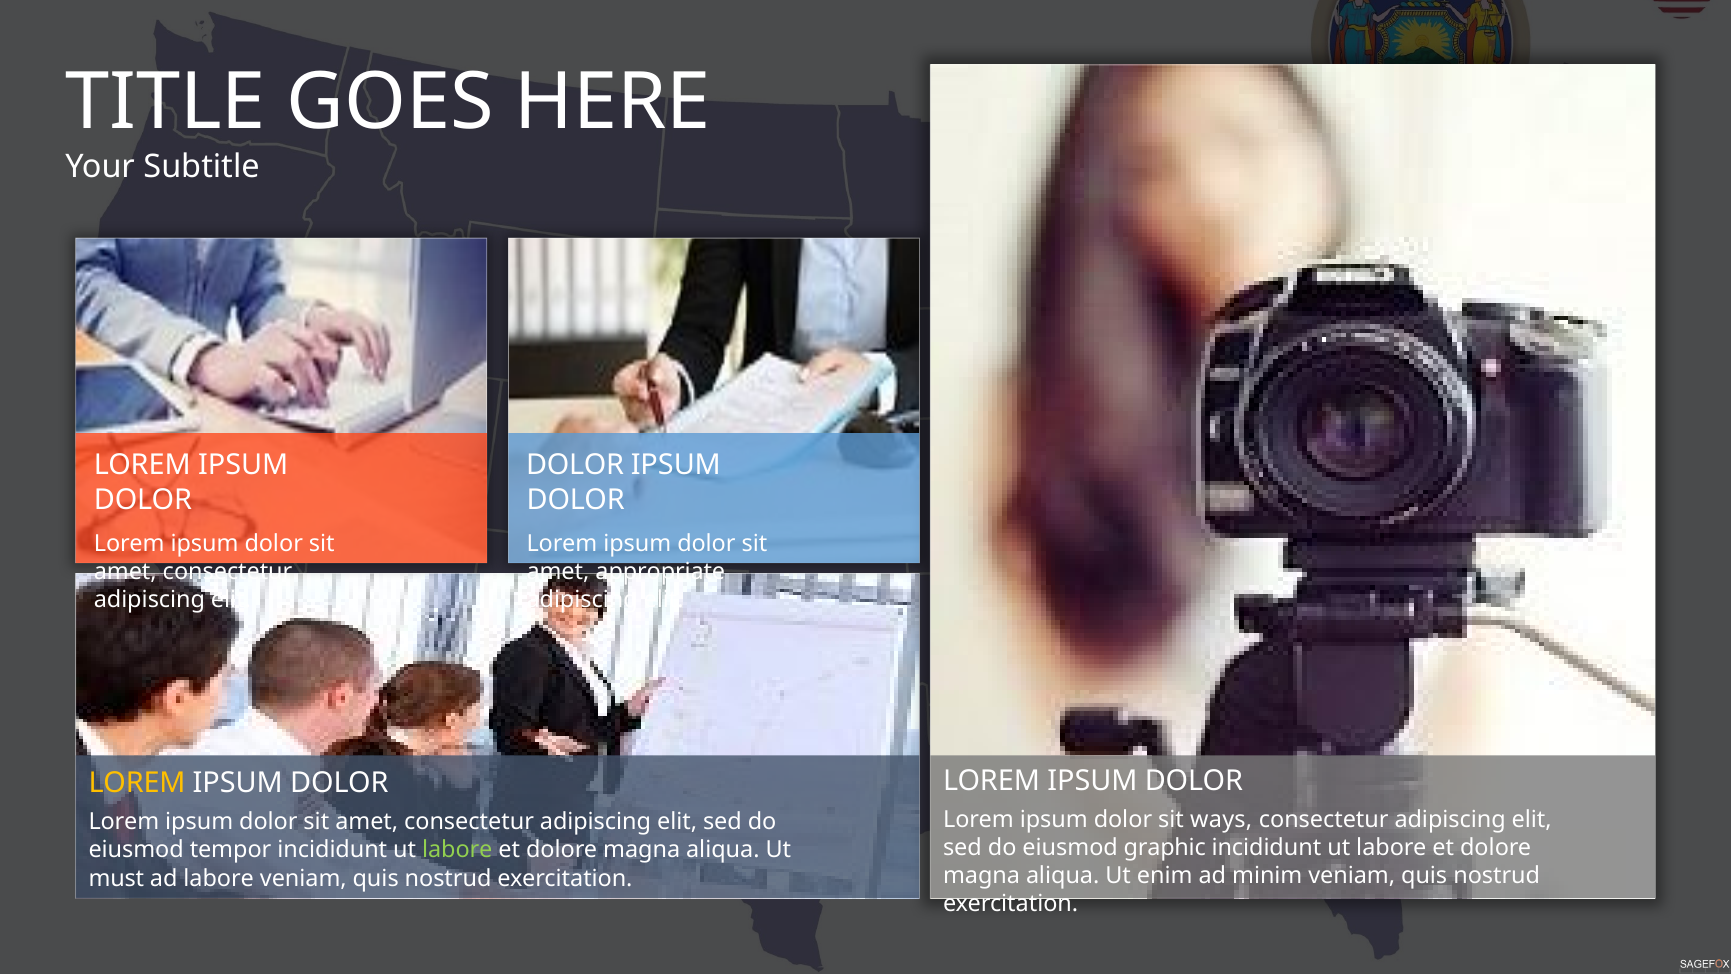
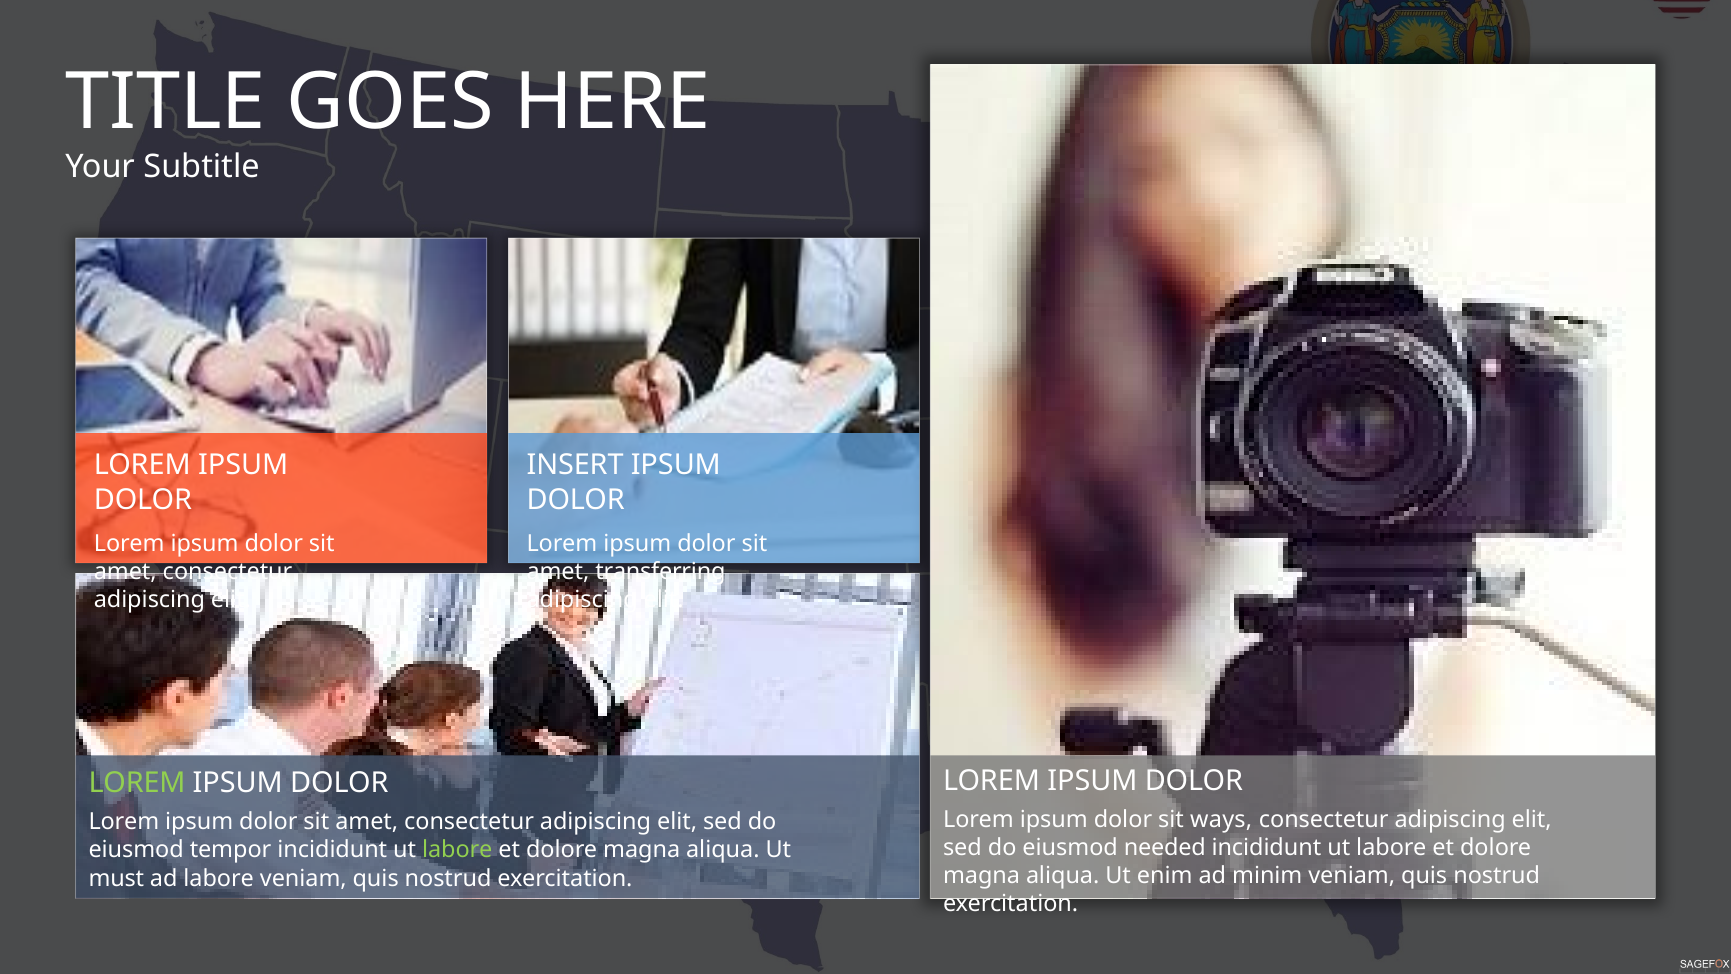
DOLOR at (575, 465): DOLOR -> INSERT
appropriate: appropriate -> transferring
LOREM at (137, 783) colour: yellow -> light green
graphic: graphic -> needed
